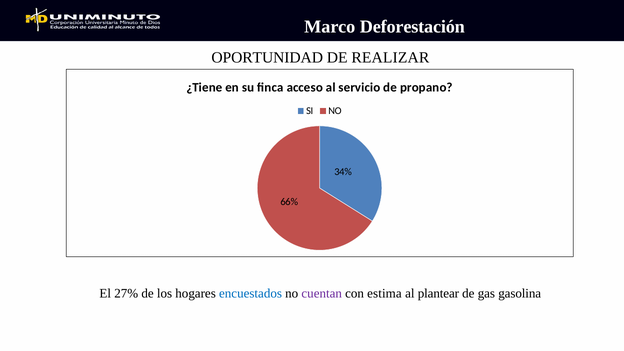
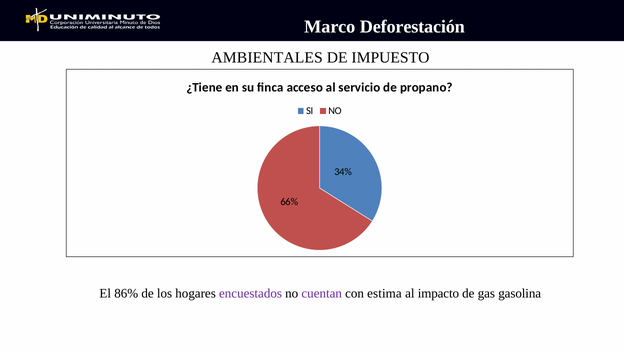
OPORTUNIDAD: OPORTUNIDAD -> AMBIENTALES
REALIZAR: REALIZAR -> IMPUESTO
27%: 27% -> 86%
encuestados colour: blue -> purple
plantear: plantear -> impacto
